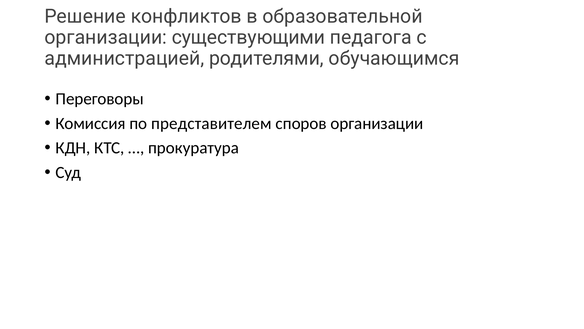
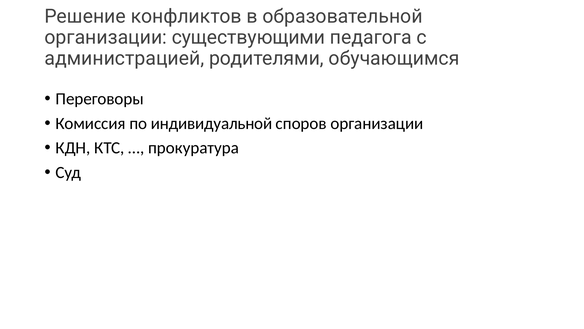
представителем: представителем -> индивидуальной
